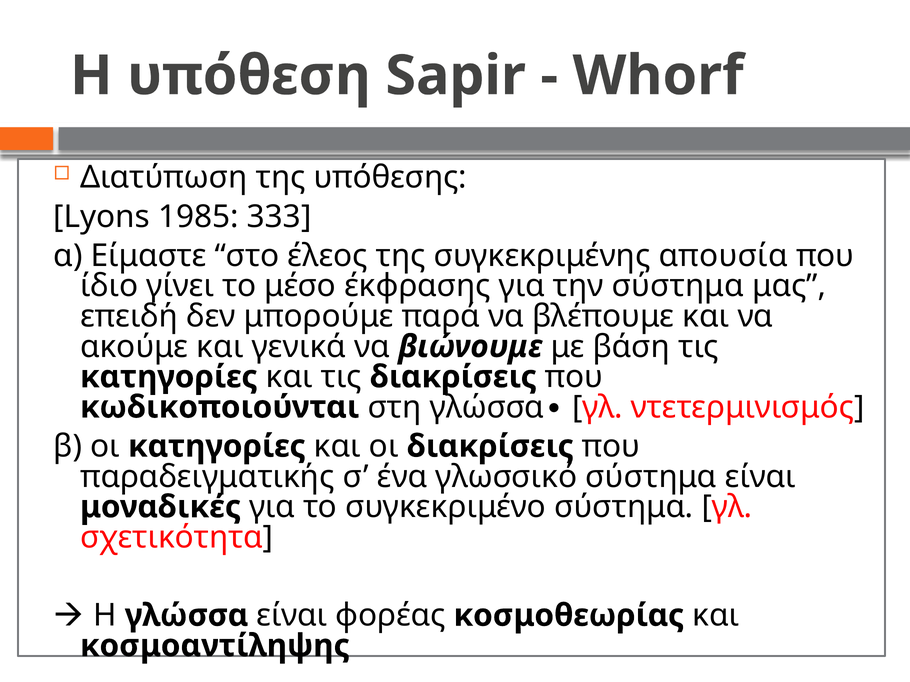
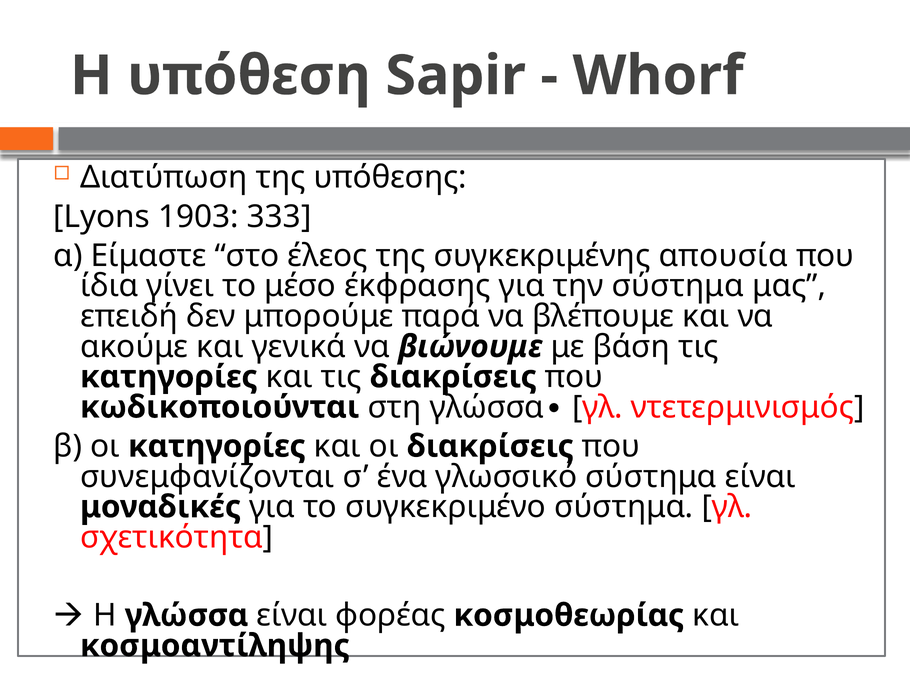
1985: 1985 -> 1903
ίδιο: ίδιο -> ίδια
παραδειγματικής: παραδειγματικής -> συνεμφανίζονται
